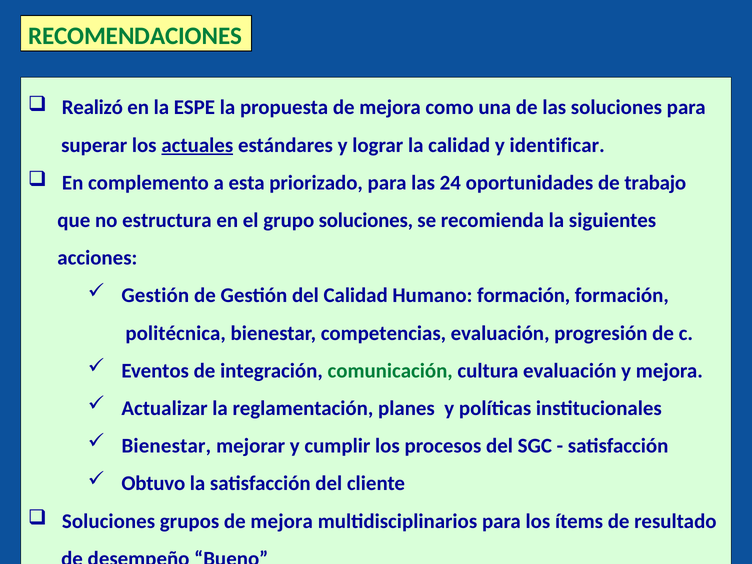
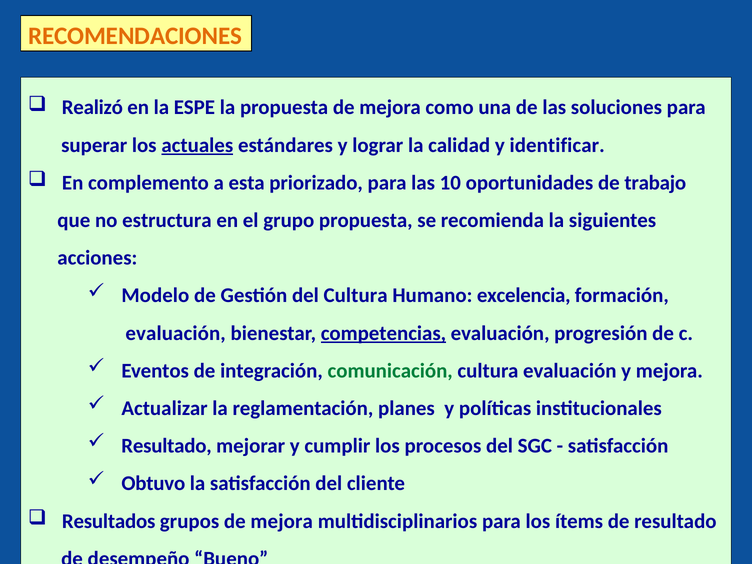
RECOMENDACIONES colour: green -> orange
24: 24 -> 10
grupo soluciones: soluciones -> propuesta
Gestión at (155, 296): Gestión -> Modelo
del Calidad: Calidad -> Cultura
Humano formación: formación -> excelencia
politécnica at (176, 333): politécnica -> evaluación
competencias underline: none -> present
Bienestar at (166, 446): Bienestar -> Resultado
Soluciones at (109, 521): Soluciones -> Resultados
